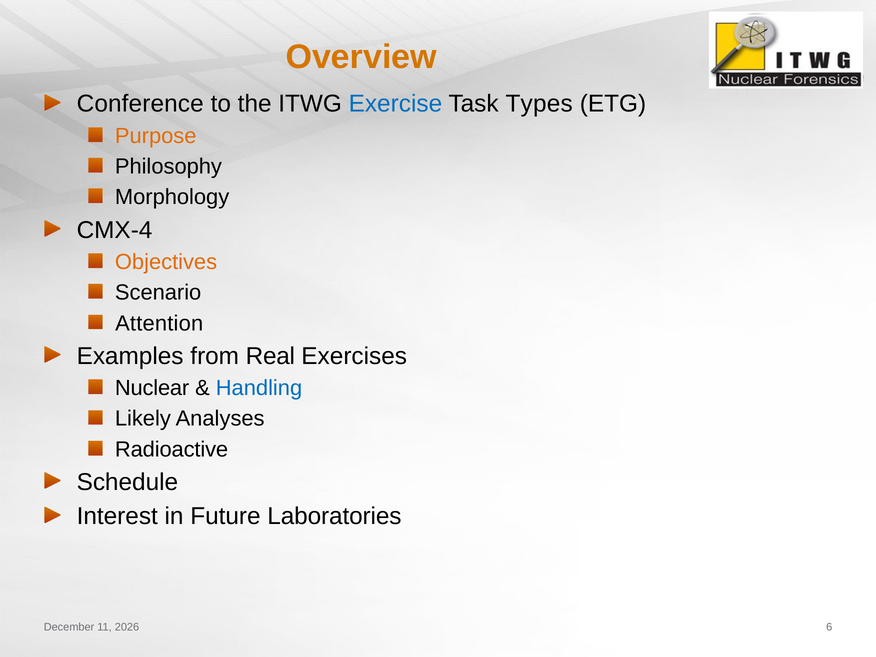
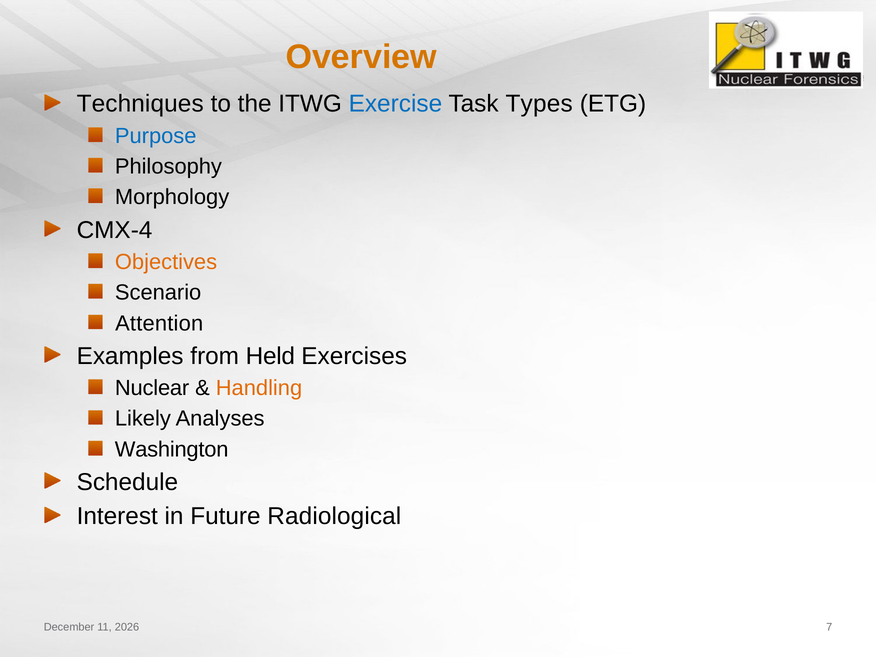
Conference: Conference -> Techniques
Purpose colour: orange -> blue
Real: Real -> Held
Handling colour: blue -> orange
Radioactive: Radioactive -> Washington
Laboratories: Laboratories -> Radiological
6: 6 -> 7
